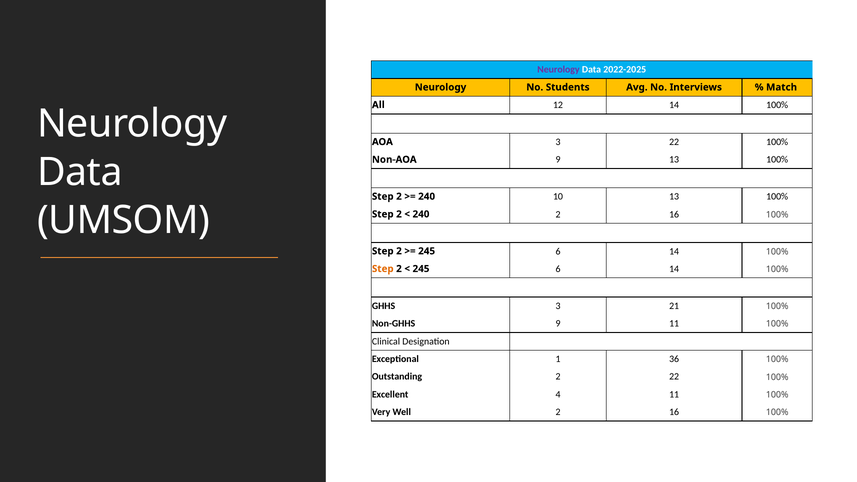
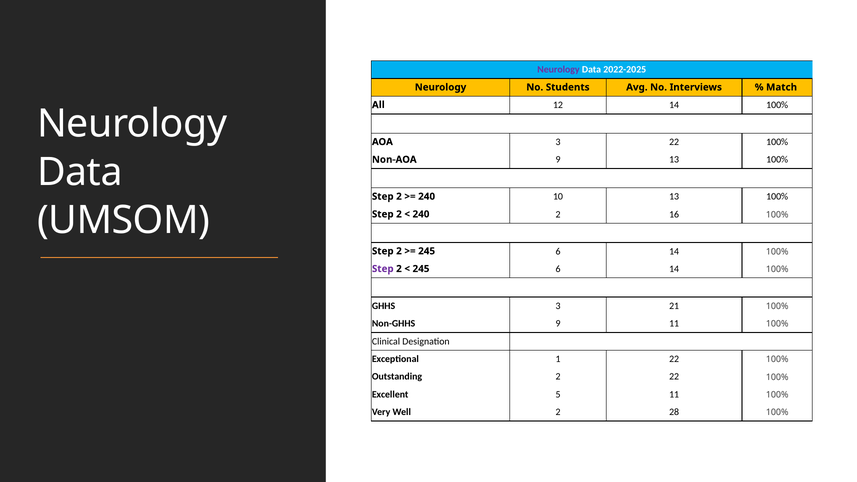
Step at (383, 269) colour: orange -> purple
1 36: 36 -> 22
4: 4 -> 5
Well 2 16: 16 -> 28
